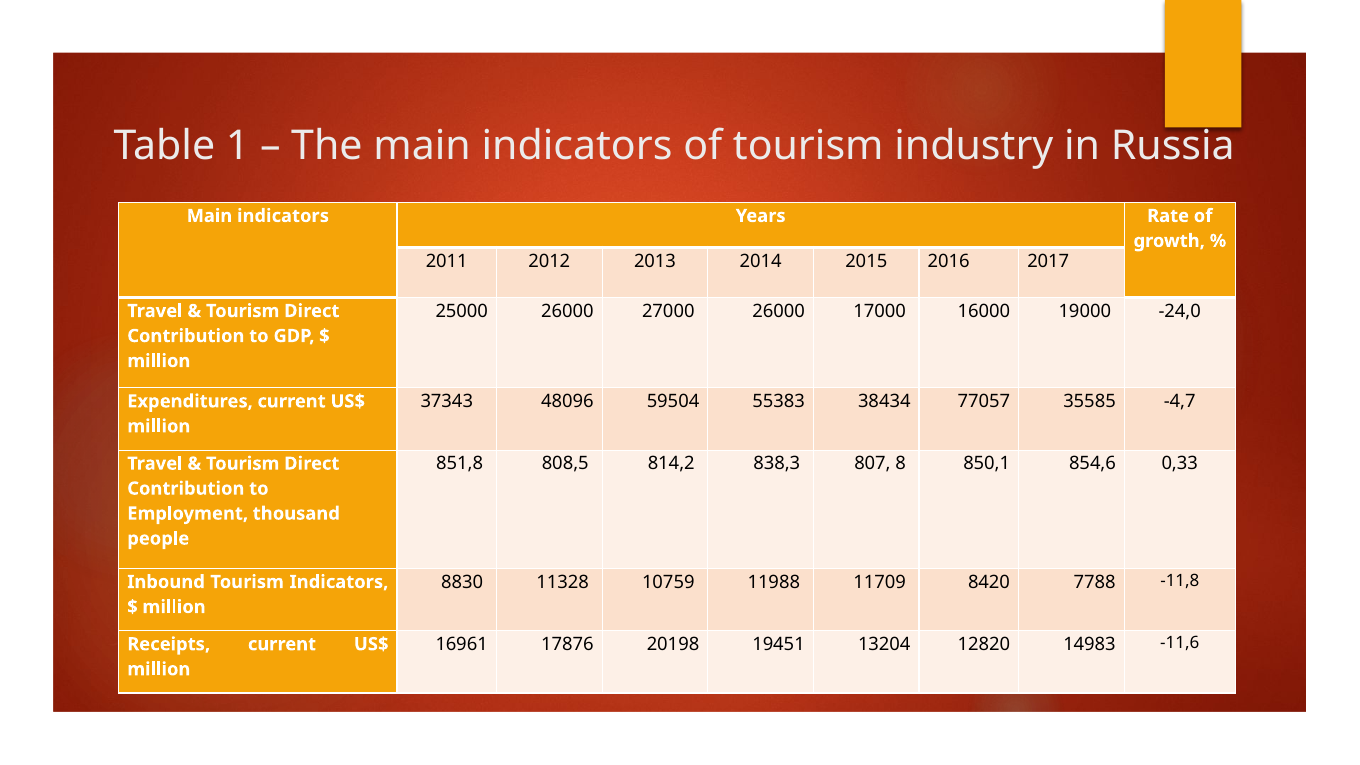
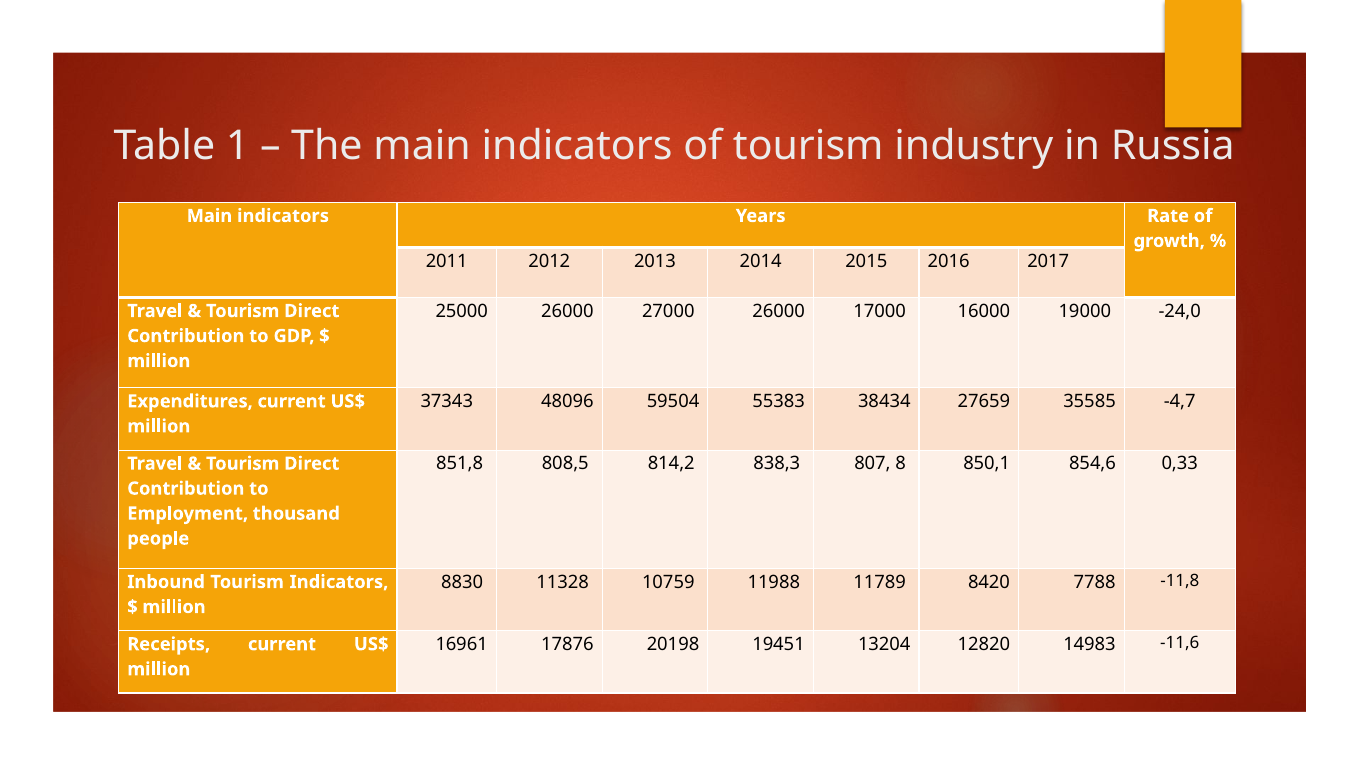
77057: 77057 -> 27659
11709: 11709 -> 11789
